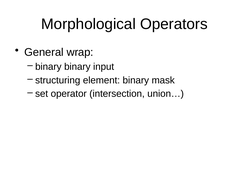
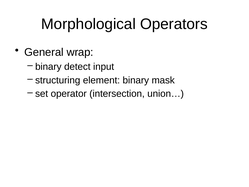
binary binary: binary -> detect
